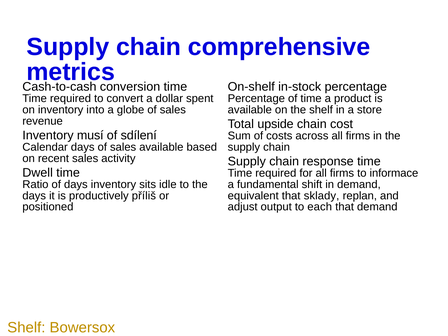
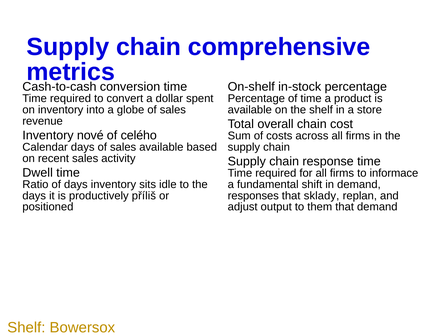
upside: upside -> overall
musí: musí -> nové
sdílení: sdílení -> celého
equivalent: equivalent -> responses
each: each -> them
